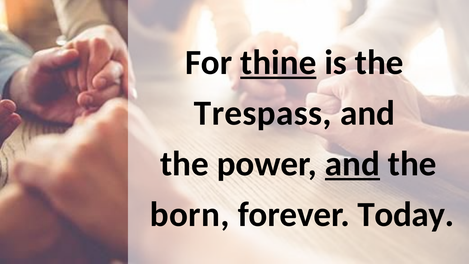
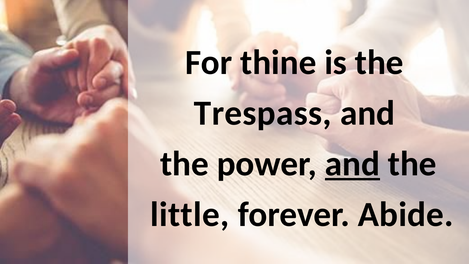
thine underline: present -> none
born: born -> little
Today: Today -> Abide
